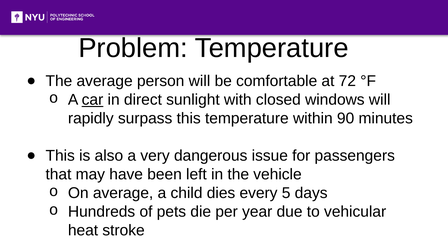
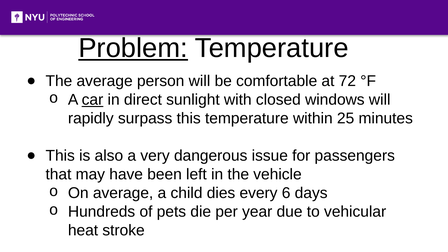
Problem underline: none -> present
90: 90 -> 25
5: 5 -> 6
